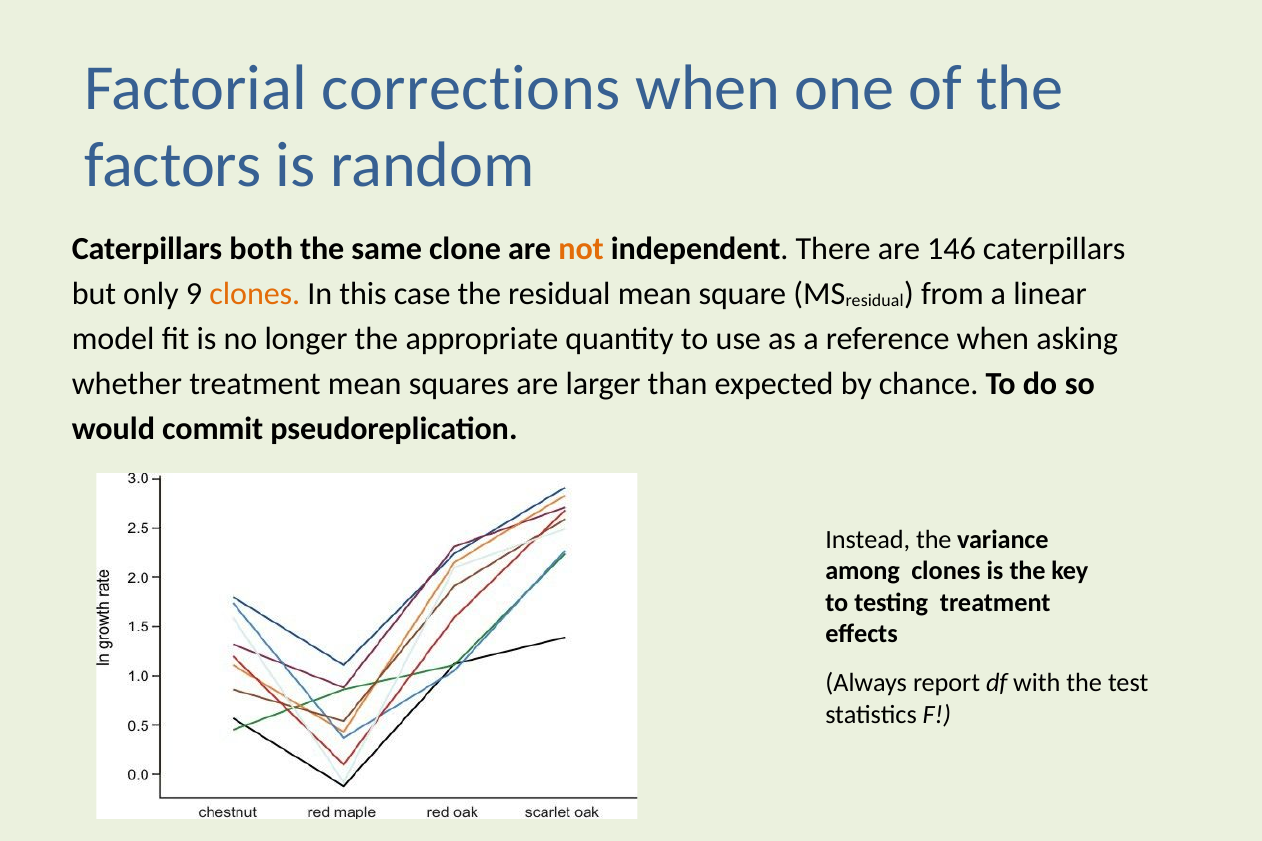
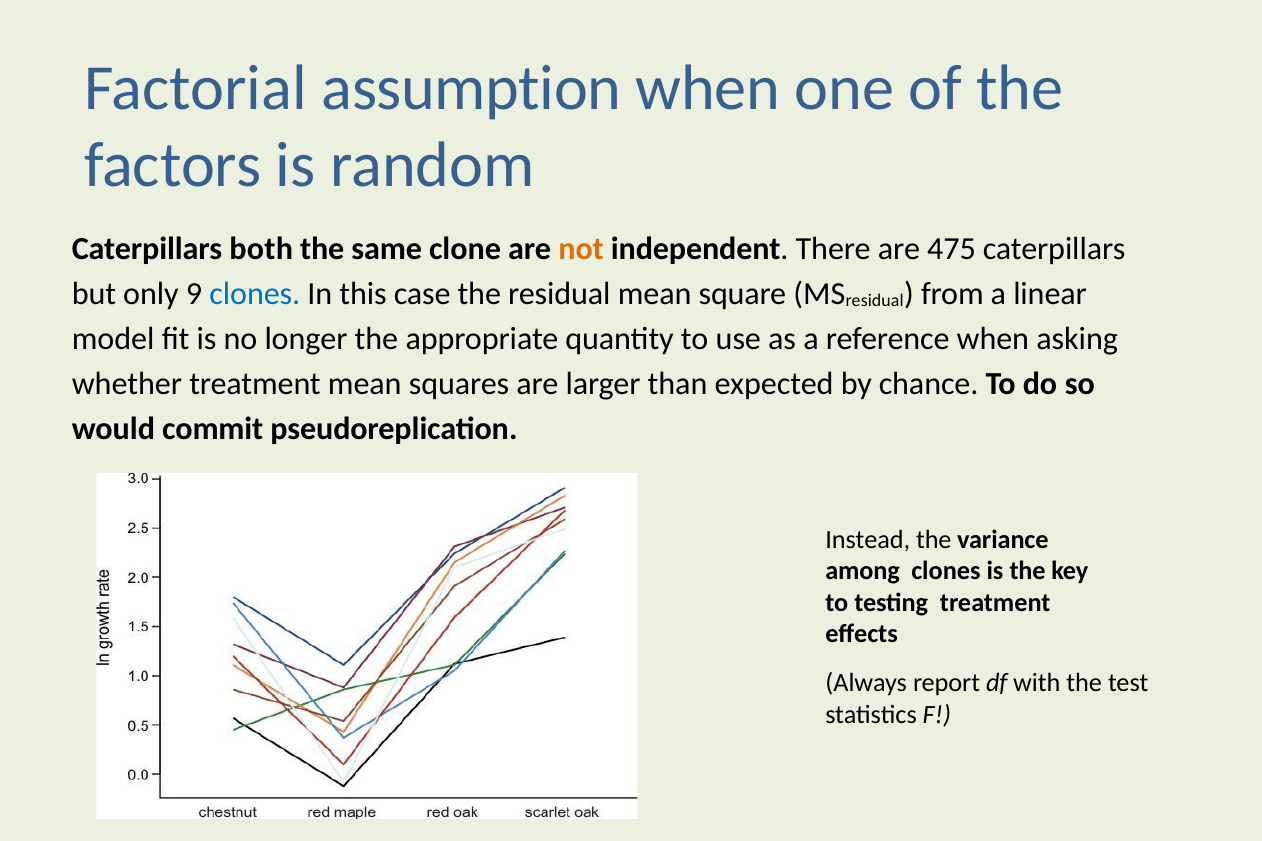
corrections: corrections -> assumption
146: 146 -> 475
clones at (255, 294) colour: orange -> blue
